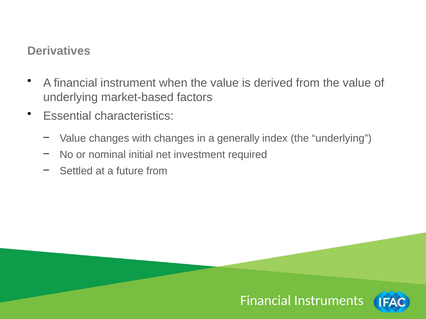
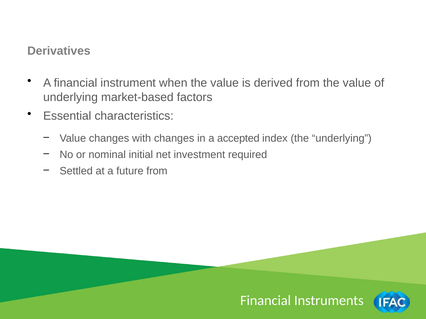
generally: generally -> accepted
